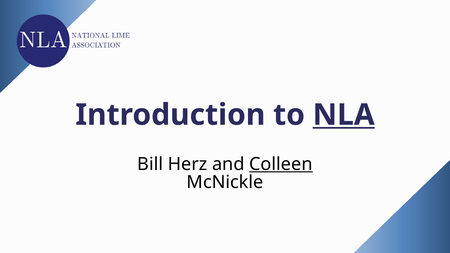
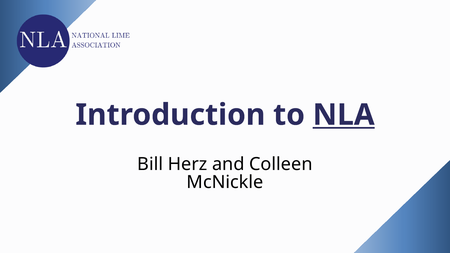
Colleen underline: present -> none
